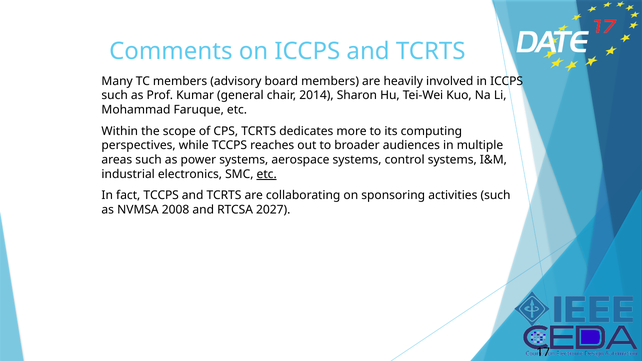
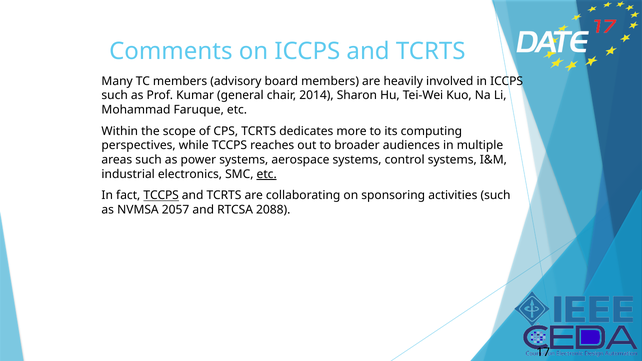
TCCPS at (161, 196) underline: none -> present
2008: 2008 -> 2057
2027: 2027 -> 2088
